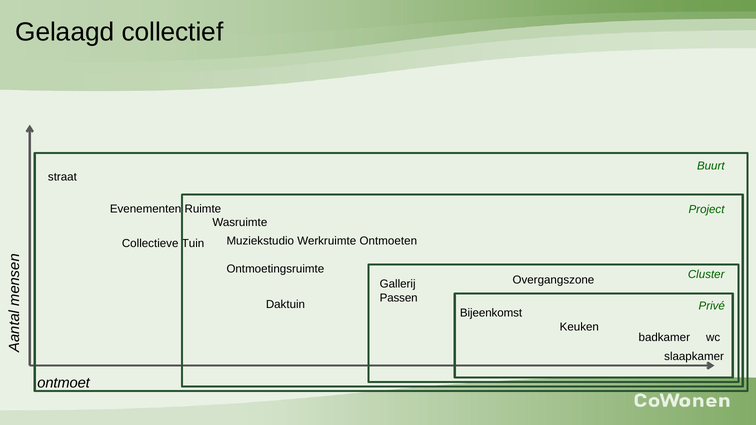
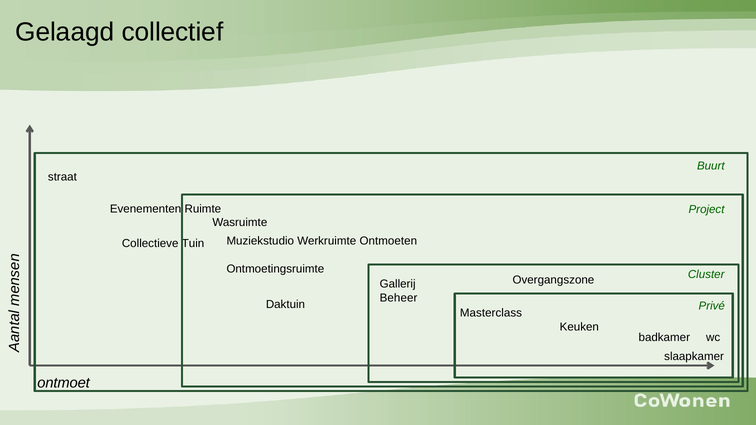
Passen: Passen -> Beheer
Bijeenkomst: Bijeenkomst -> Masterclass
